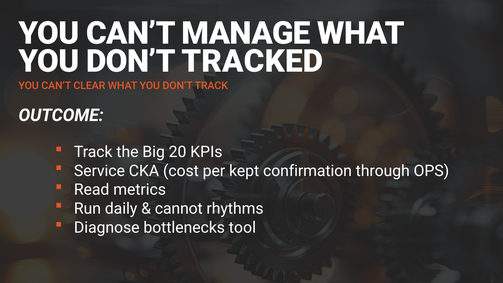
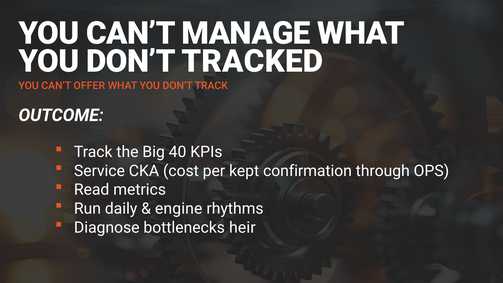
CLEAR: CLEAR -> OFFER
20: 20 -> 40
cannot: cannot -> engine
tool: tool -> heir
